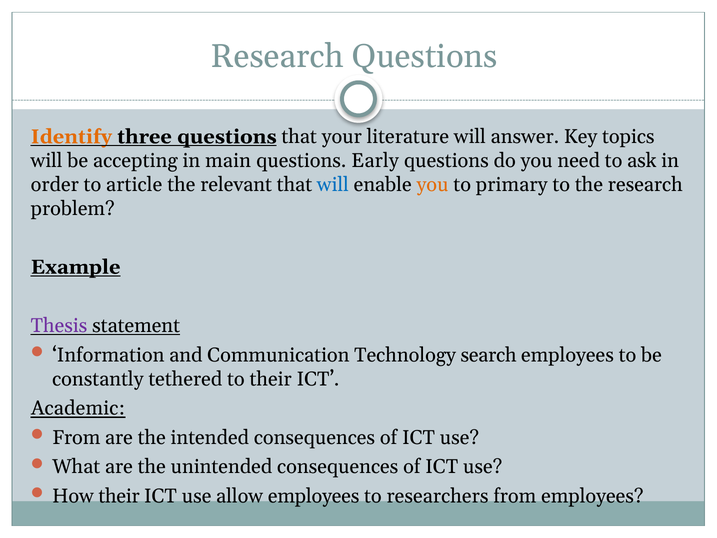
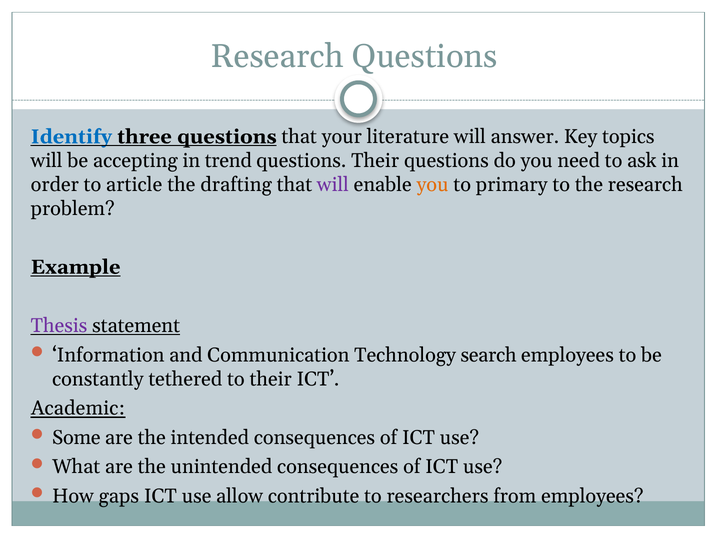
Identify colour: orange -> blue
main: main -> trend
questions Early: Early -> Their
relevant: relevant -> drafting
will at (333, 184) colour: blue -> purple
From at (76, 437): From -> Some
How their: their -> gaps
allow employees: employees -> contribute
